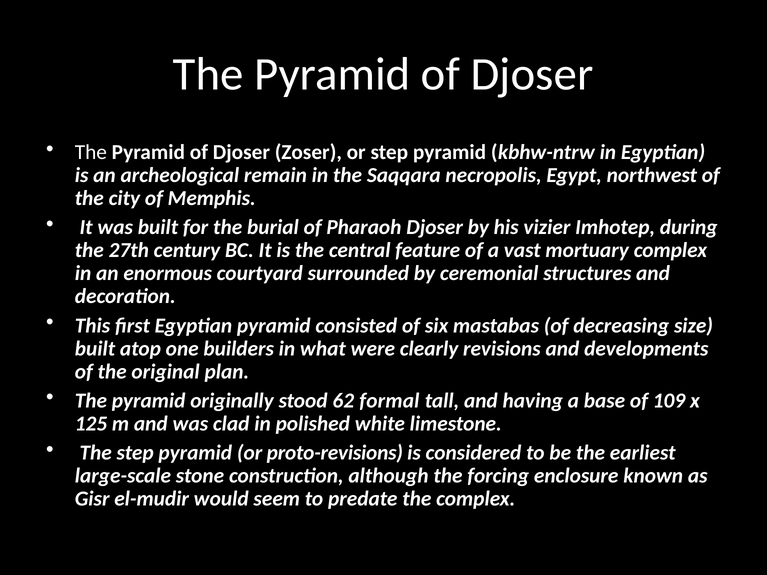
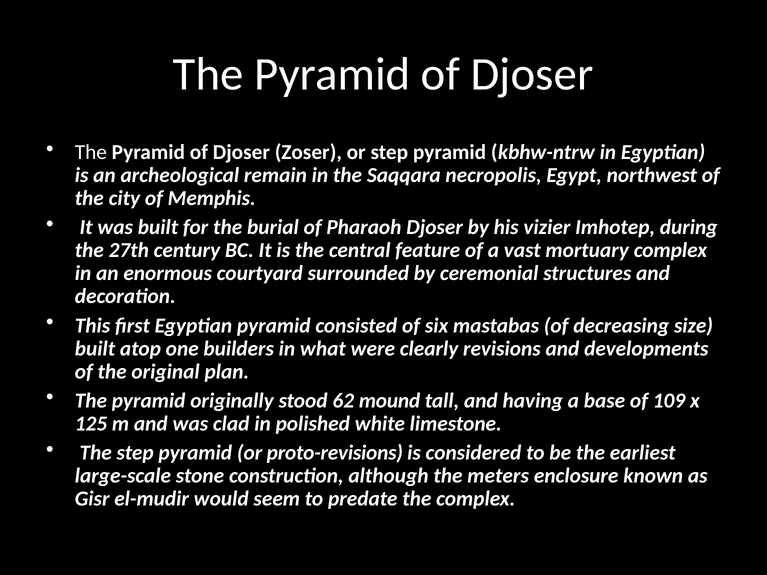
formal: formal -> mound
forcing: forcing -> meters
